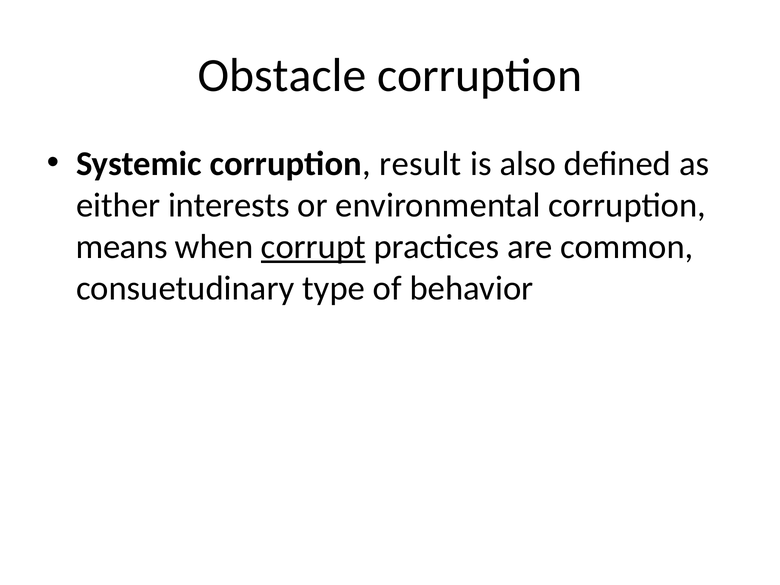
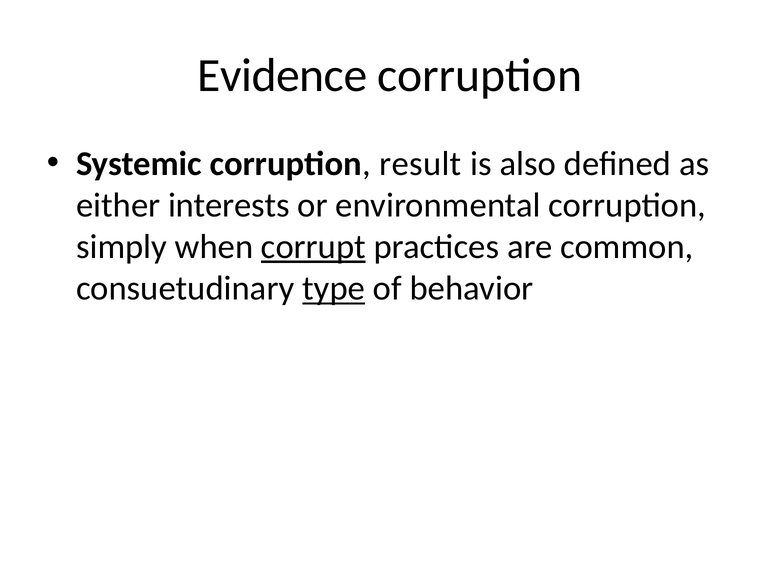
Obstacle: Obstacle -> Evidence
means: means -> simply
type underline: none -> present
